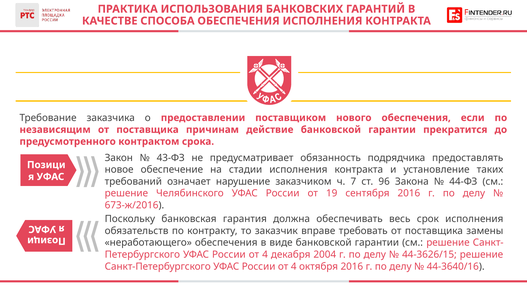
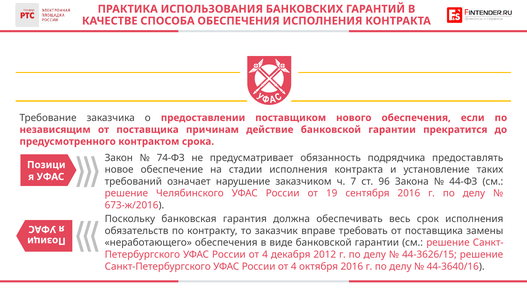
43-ФЗ: 43-ФЗ -> 74-ФЗ
2004: 2004 -> 2012
